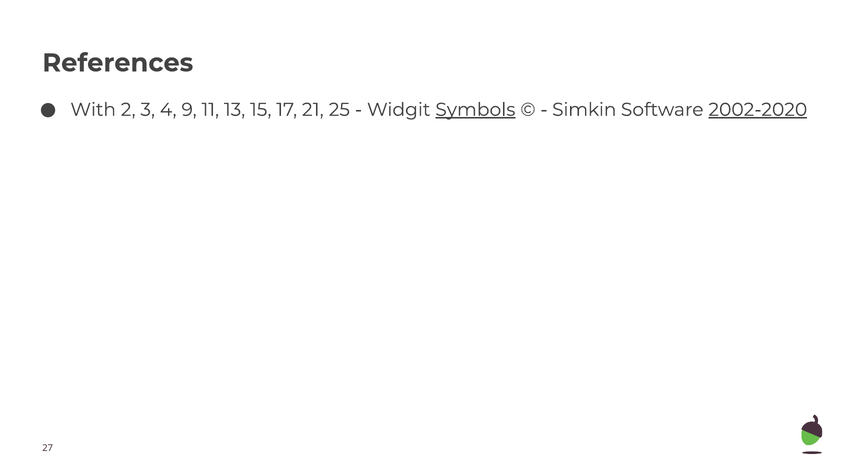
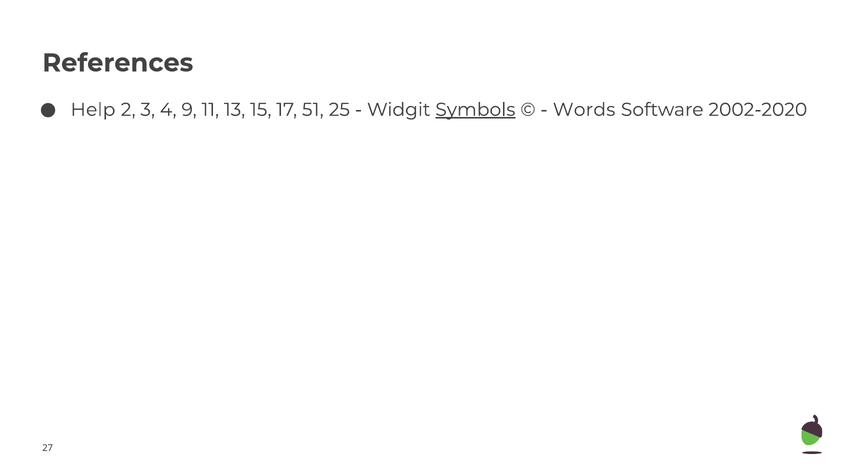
With: With -> Help
21: 21 -> 51
Simkin: Simkin -> Words
2002-2020 underline: present -> none
